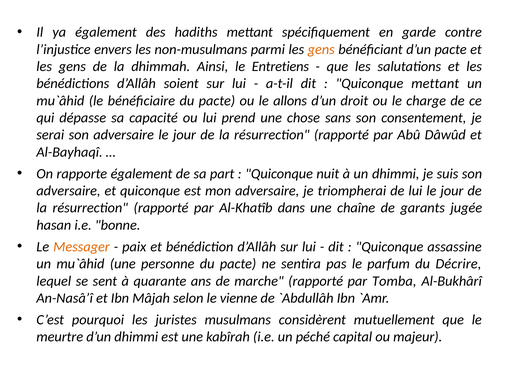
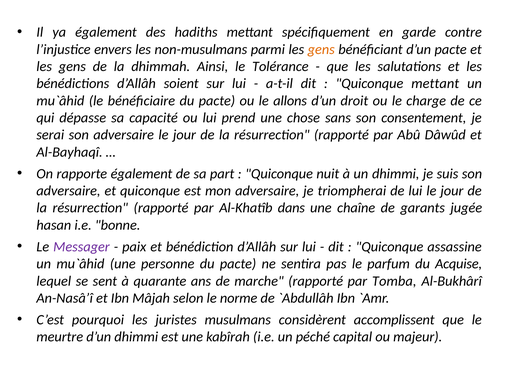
Entretiens: Entretiens -> Tolérance
Messager colour: orange -> purple
Décrire: Décrire -> Acquise
vienne: vienne -> norme
mutuellement: mutuellement -> accomplissent
